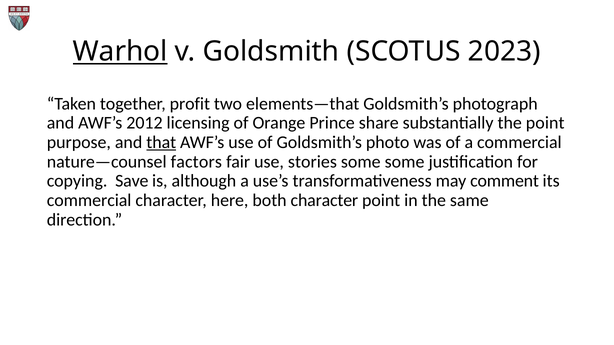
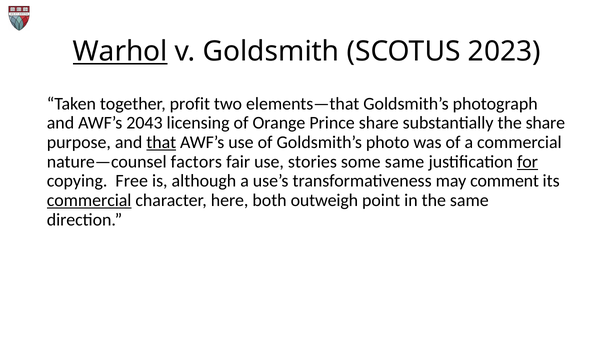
2012: 2012 -> 2043
the point: point -> share
some some: some -> same
for underline: none -> present
Save: Save -> Free
commercial at (89, 201) underline: none -> present
both character: character -> outweigh
